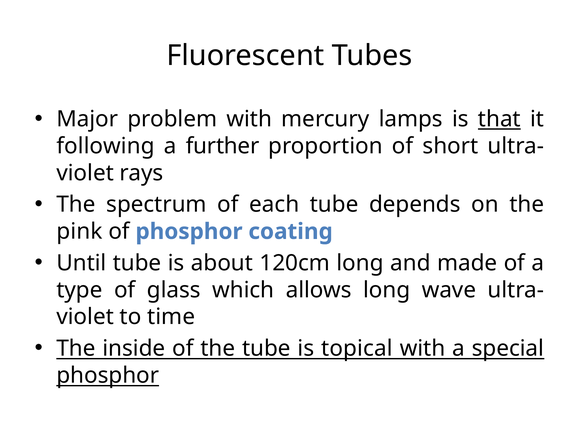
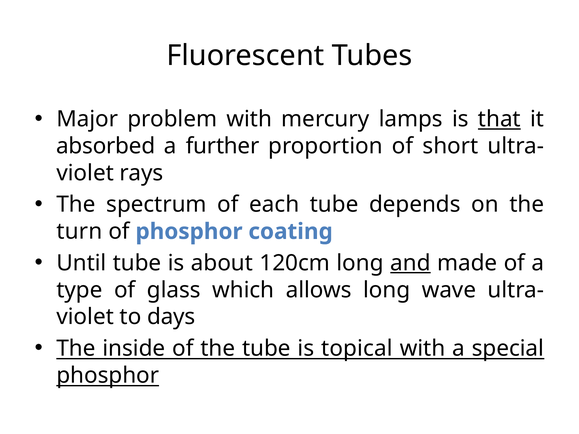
following: following -> absorbed
pink: pink -> turn
and underline: none -> present
time: time -> days
